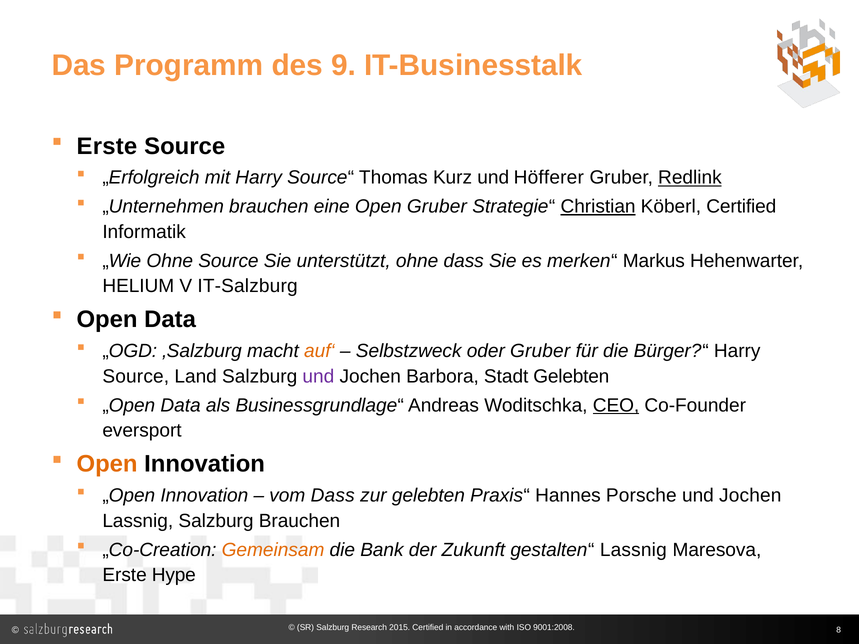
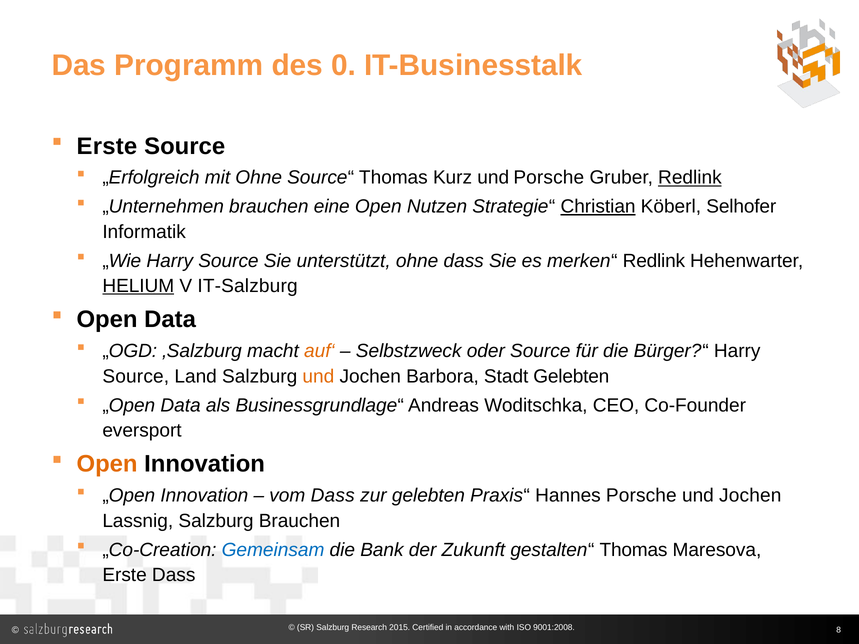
9: 9 -> 0
mit Harry: Harry -> Ohne
und Höfferer: Höfferer -> Porsche
Open Gruber: Gruber -> Nutzen
Köberl Certified: Certified -> Selhofer
„Wie Ohne: Ohne -> Harry
merken“ Markus: Markus -> Redlink
HELIUM underline: none -> present
oder Gruber: Gruber -> Source
und at (318, 376) colour: purple -> orange
CEO underline: present -> none
Gemeinsam colour: orange -> blue
gestalten“ Lassnig: Lassnig -> Thomas
Erste Hype: Hype -> Dass
